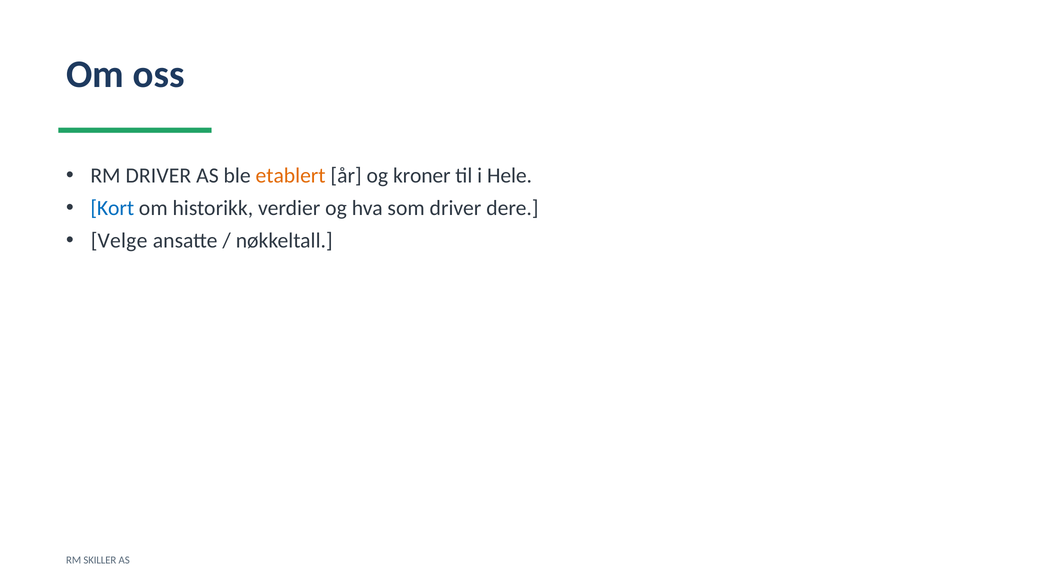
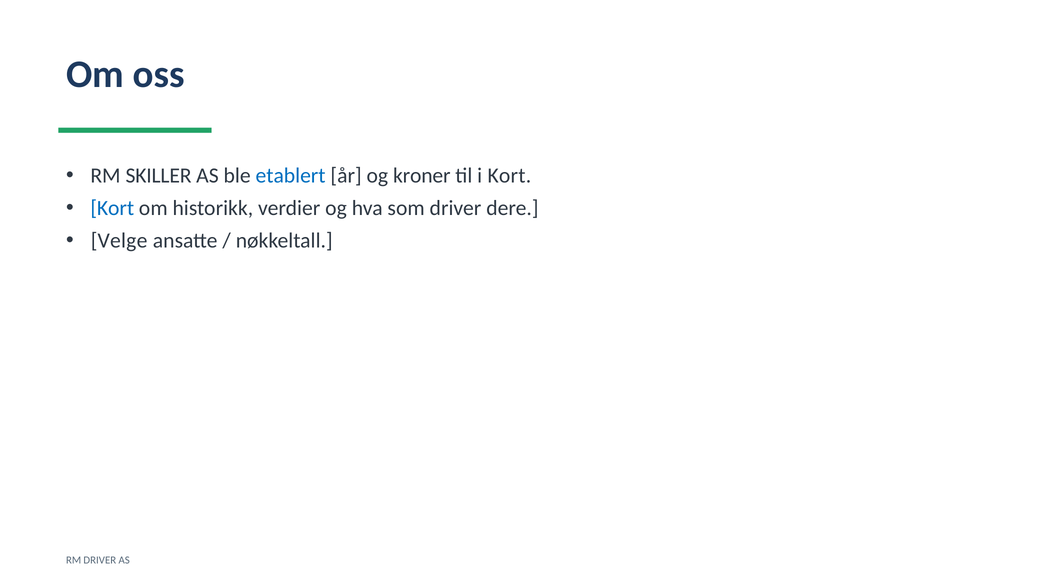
RM DRIVER: DRIVER -> SKILLER
etablert colour: orange -> blue
i Hele: Hele -> Kort
RM SKILLER: SKILLER -> DRIVER
